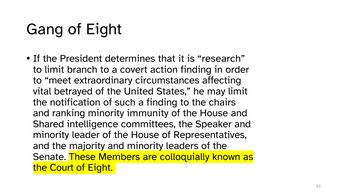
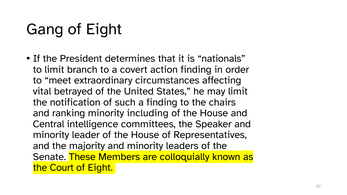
research: research -> nationals
immunity: immunity -> including
Shared: Shared -> Central
